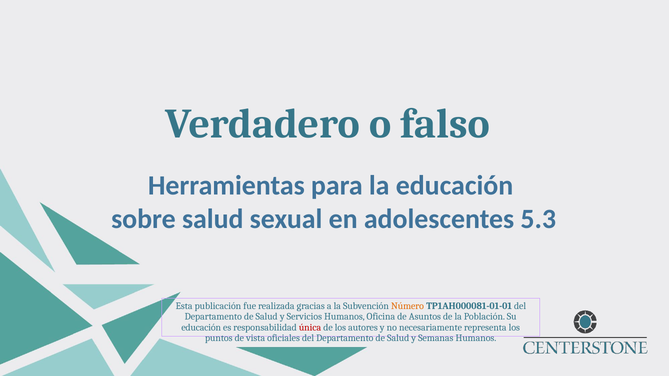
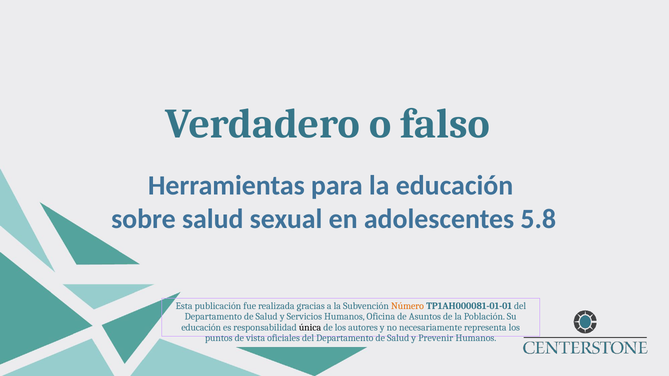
5.3: 5.3 -> 5.8
única colour: red -> black
Semanas: Semanas -> Prevenir
